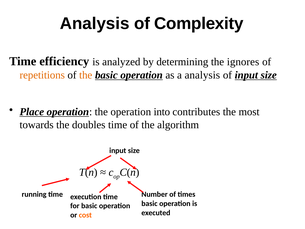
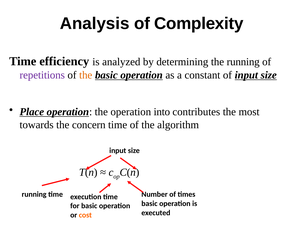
the ignores: ignores -> running
repetitions colour: orange -> purple
a analysis: analysis -> constant
doubles: doubles -> concern
